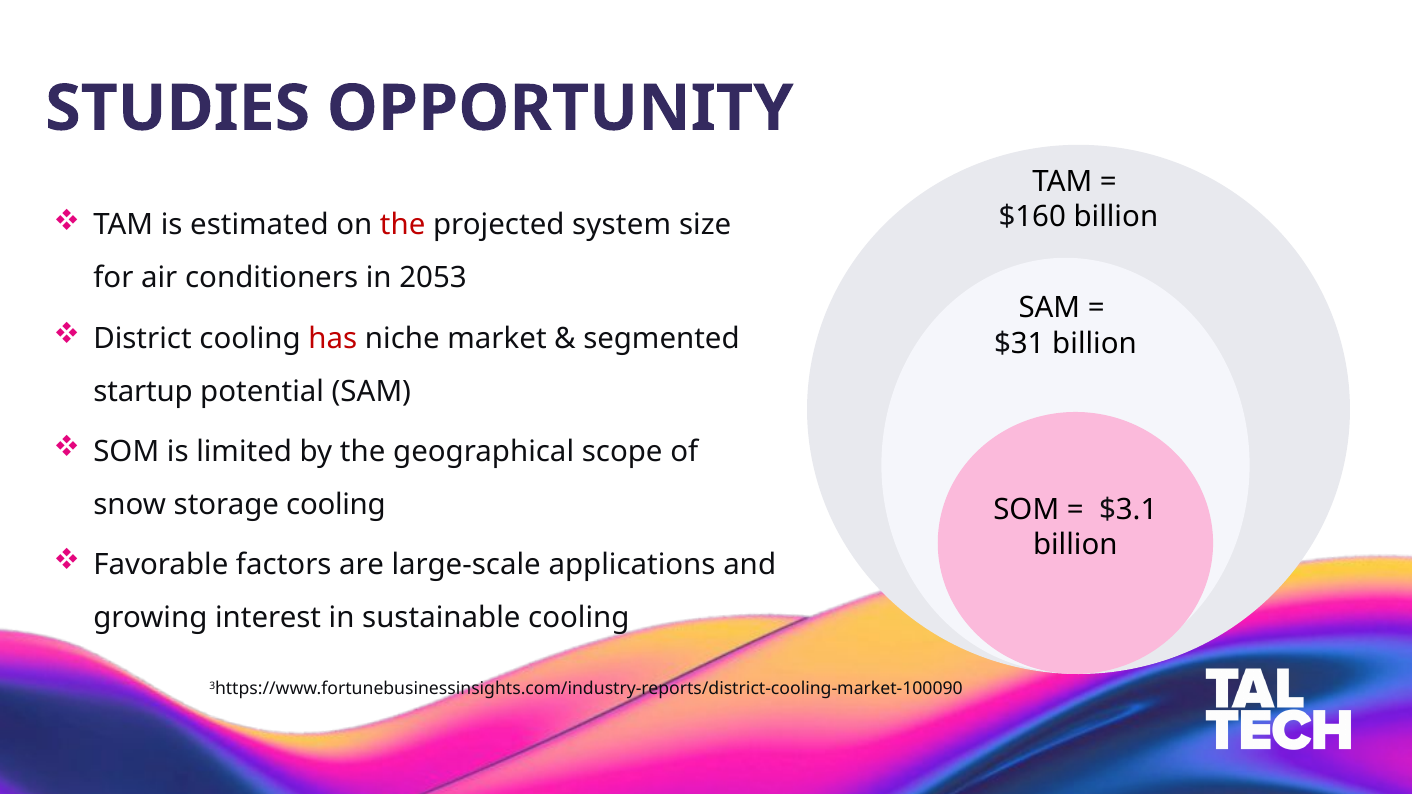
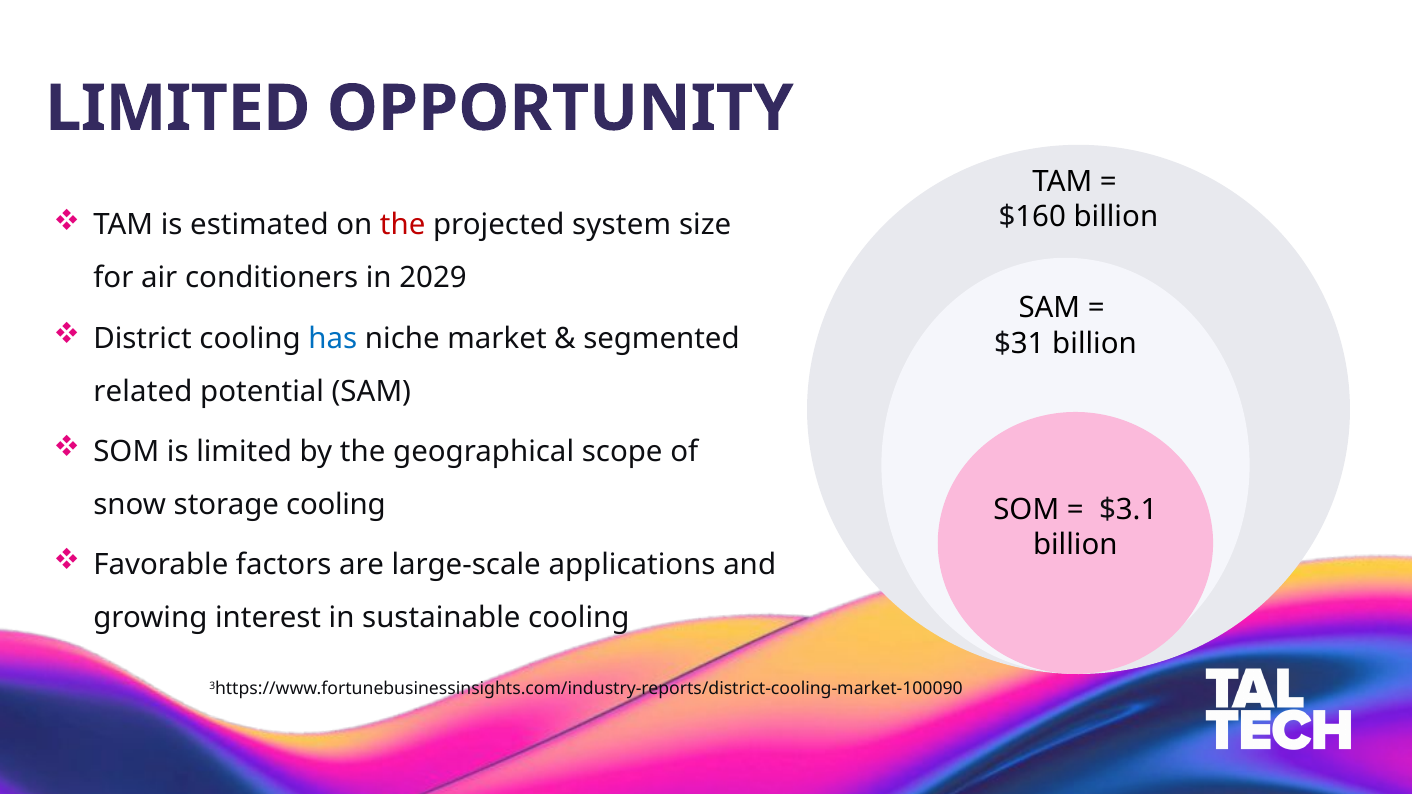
STUDIES at (178, 109): STUDIES -> LIMITED
2053: 2053 -> 2029
has colour: red -> blue
startup: startup -> related
